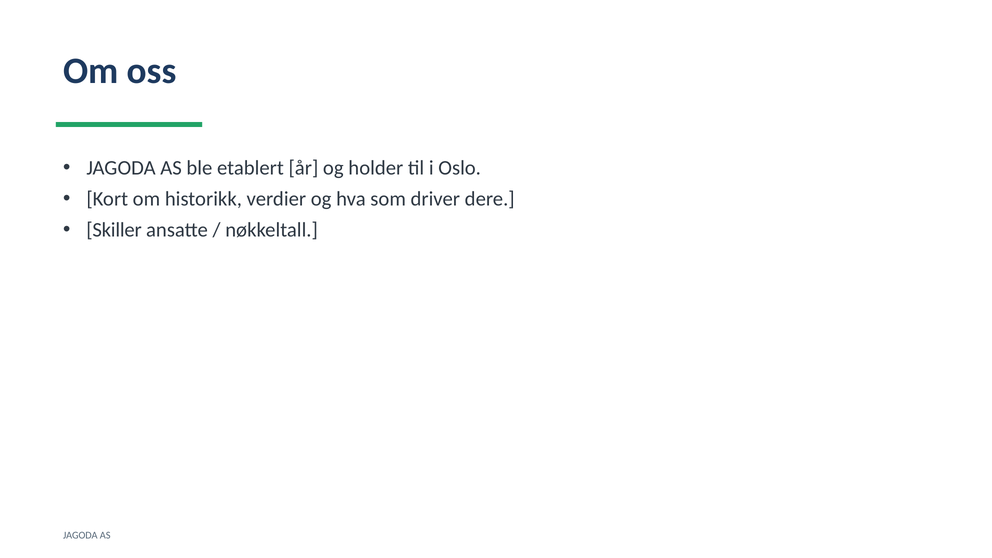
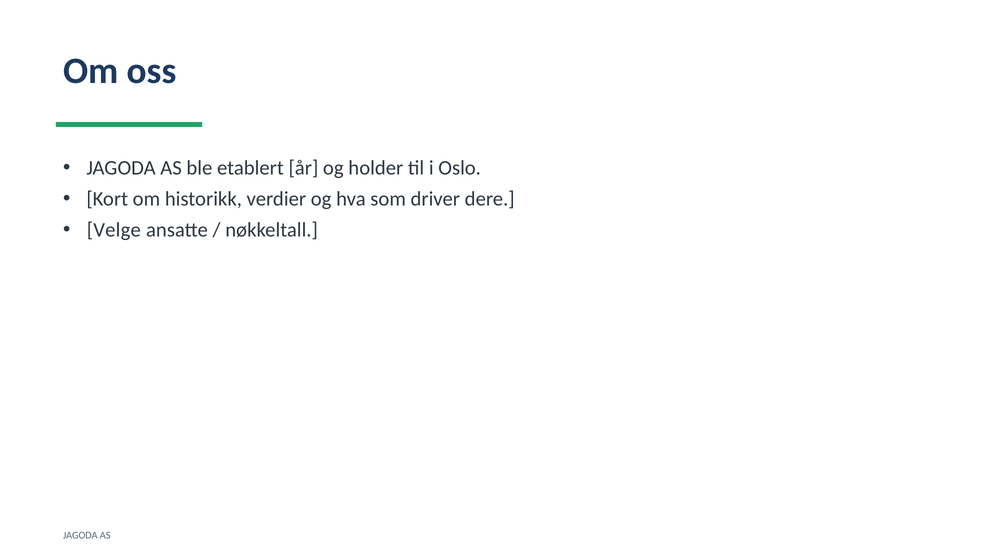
Skiller: Skiller -> Velge
